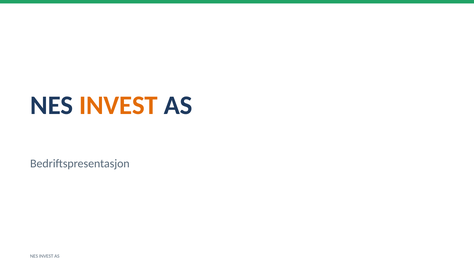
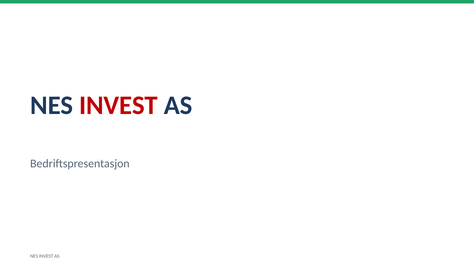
INVEST at (118, 105) colour: orange -> red
